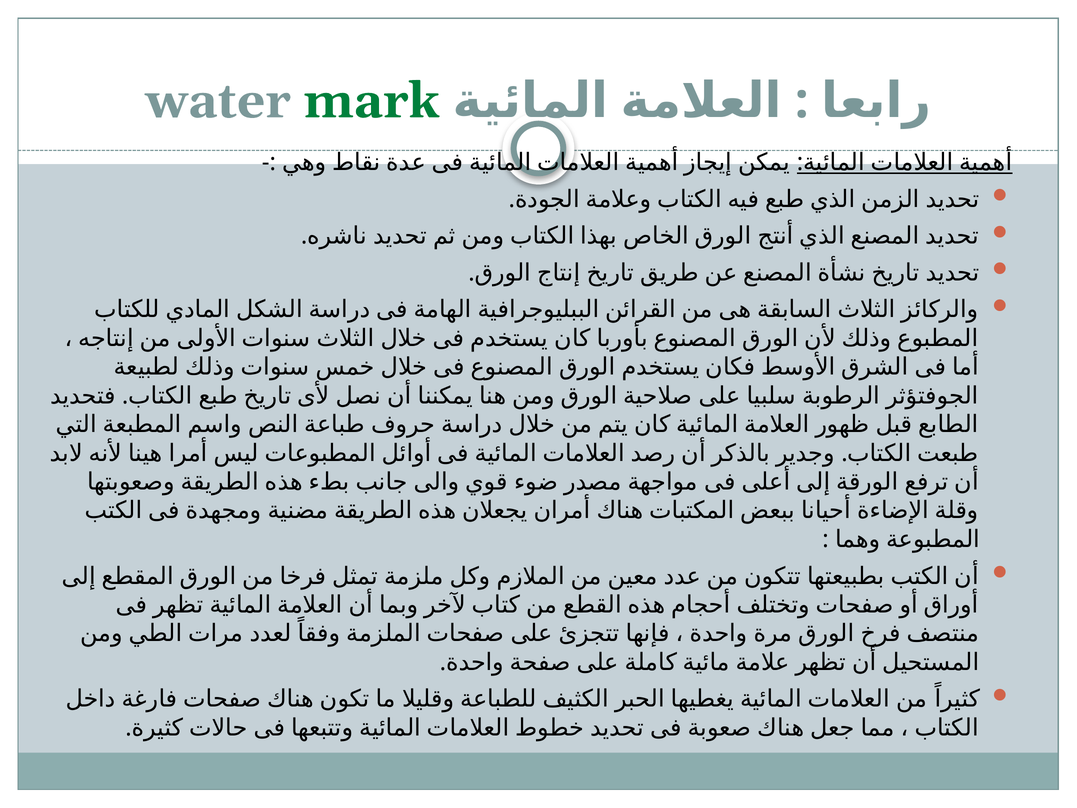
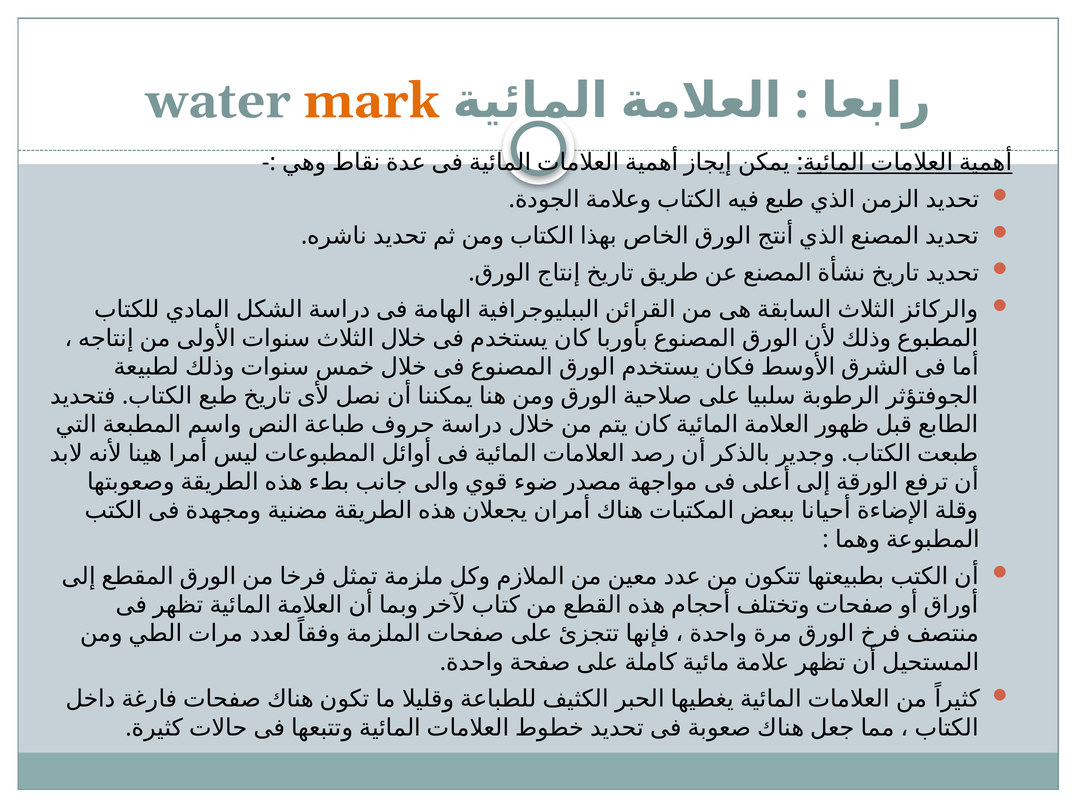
mark colour: green -> orange
